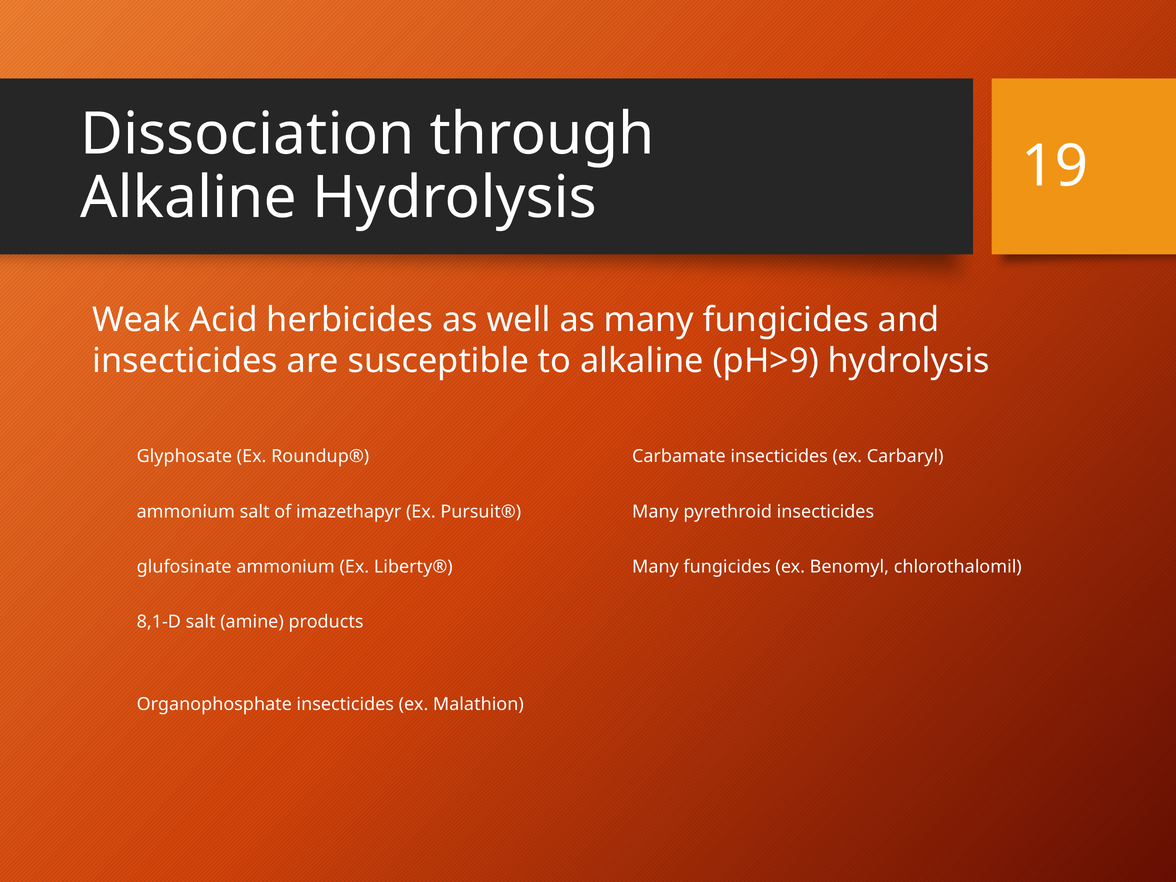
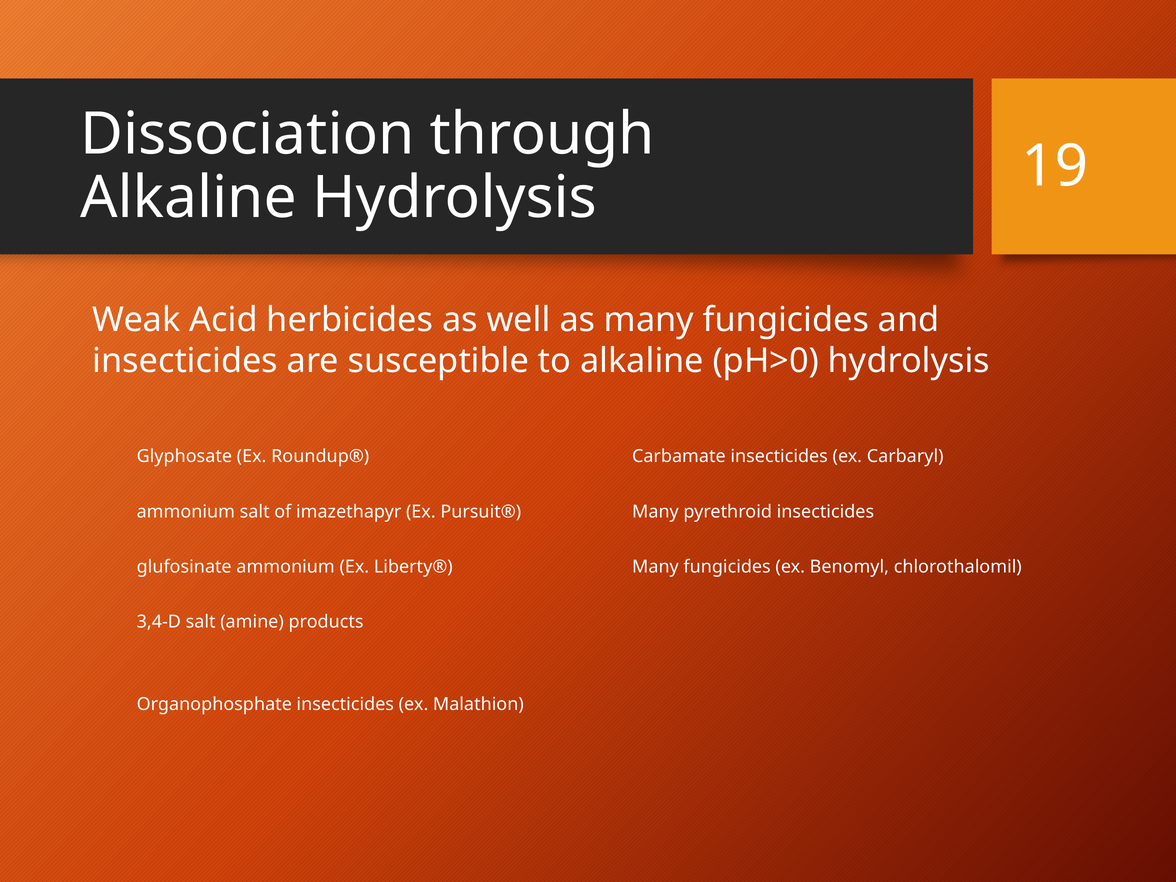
pH>9: pH>9 -> pH>0
8,1-D: 8,1-D -> 3,4-D
